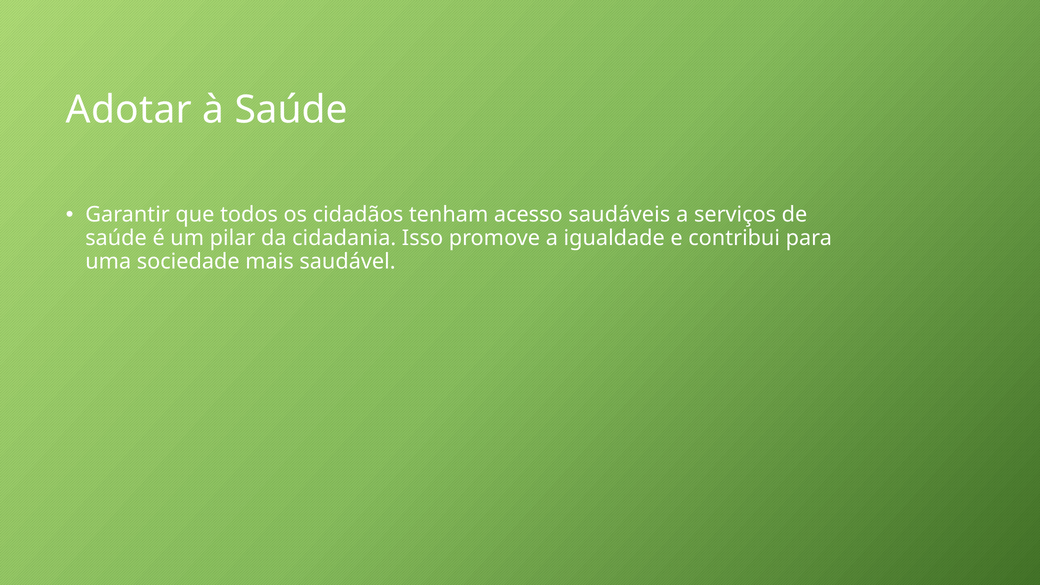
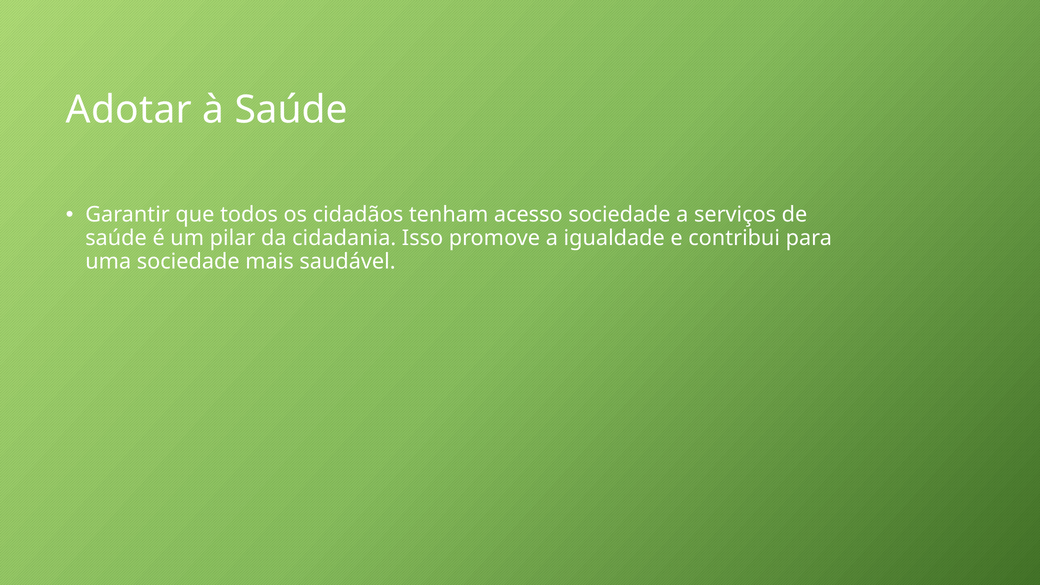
acesso saudáveis: saudáveis -> sociedade
